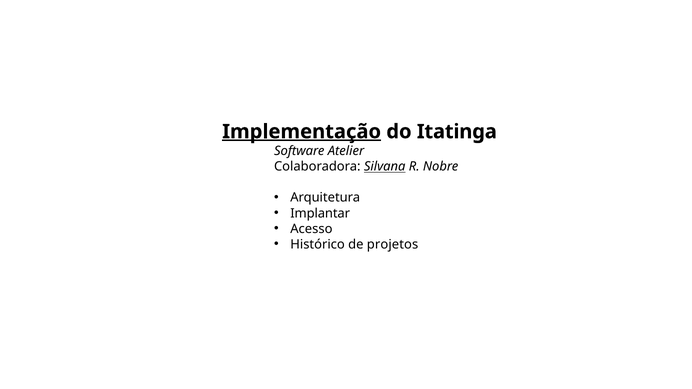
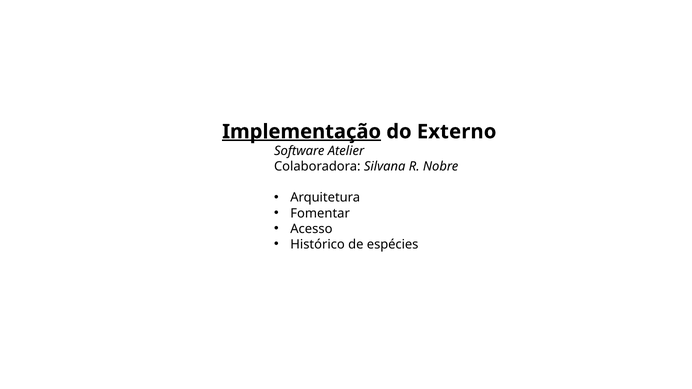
Itatinga: Itatinga -> Externo
Silvana underline: present -> none
Implantar: Implantar -> Fomentar
projetos: projetos -> espécies
